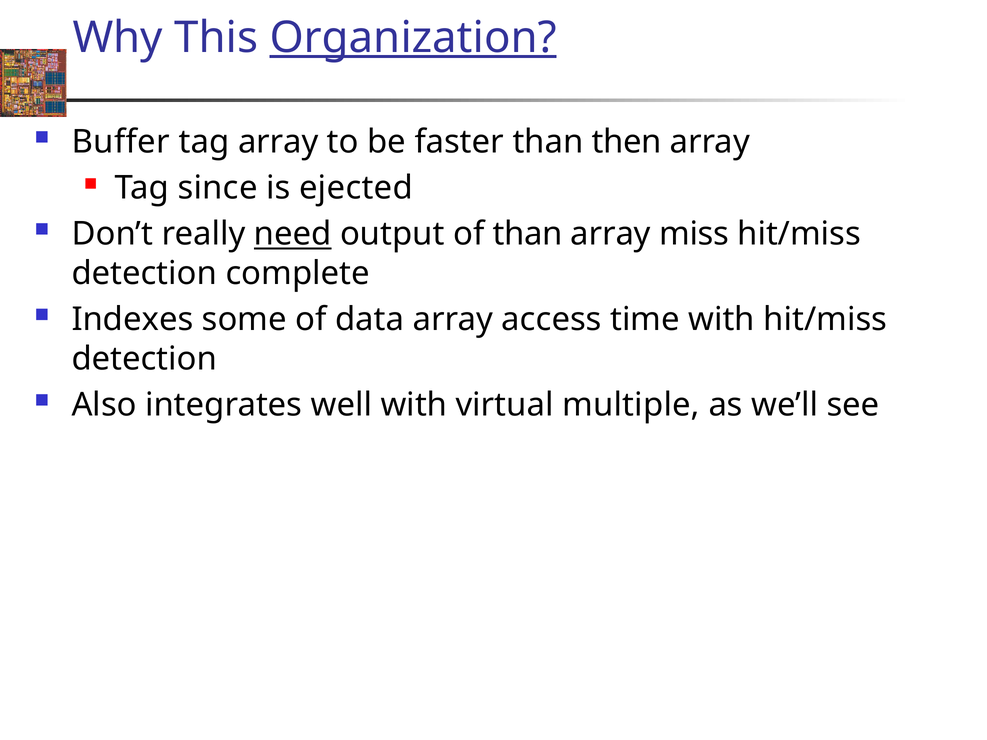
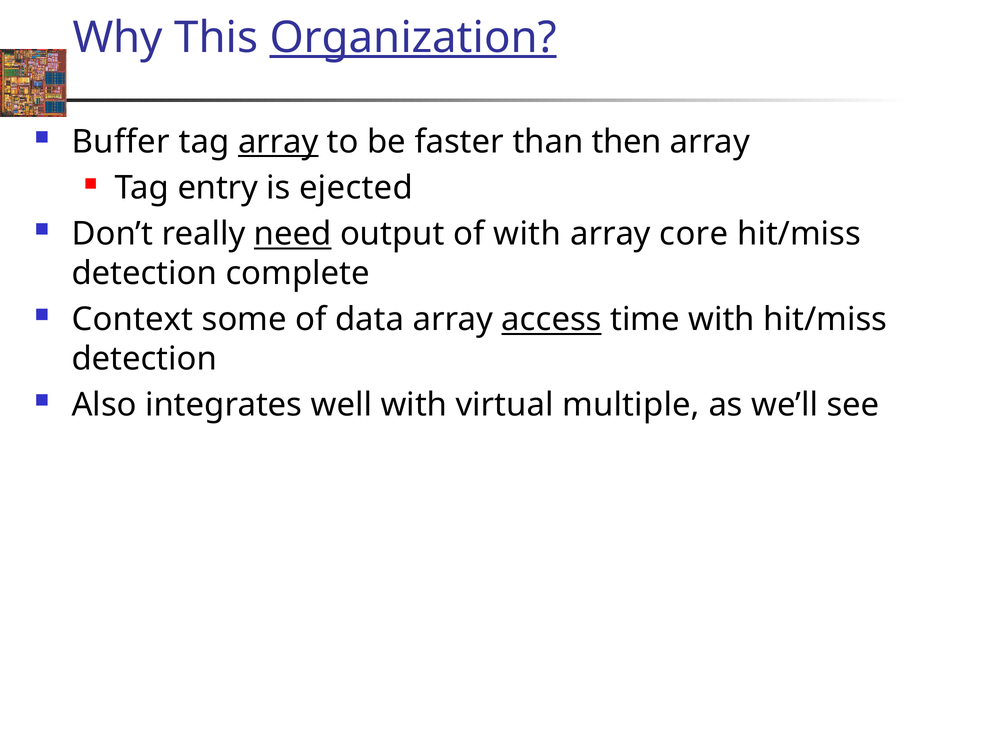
array at (278, 142) underline: none -> present
since: since -> entry
of than: than -> with
miss: miss -> core
Indexes: Indexes -> Context
access underline: none -> present
